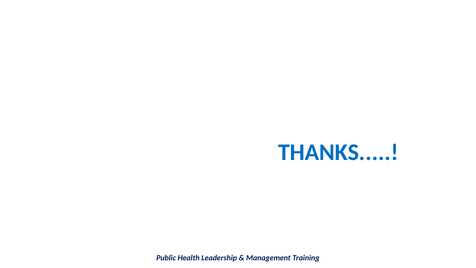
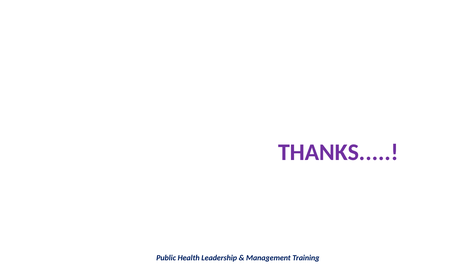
THANKS colour: blue -> purple
